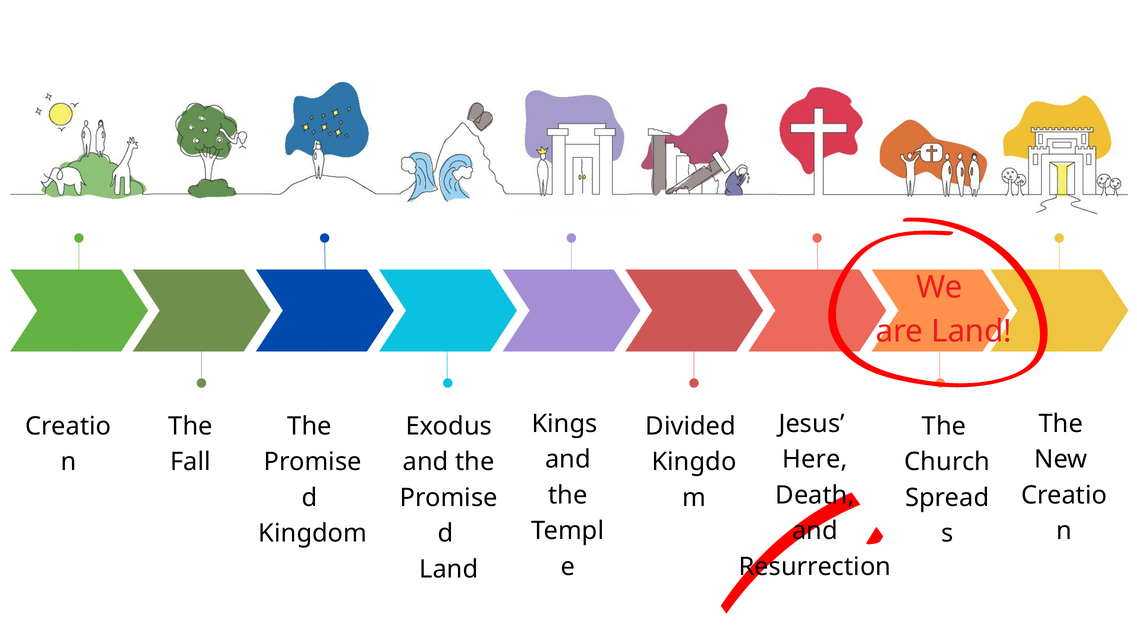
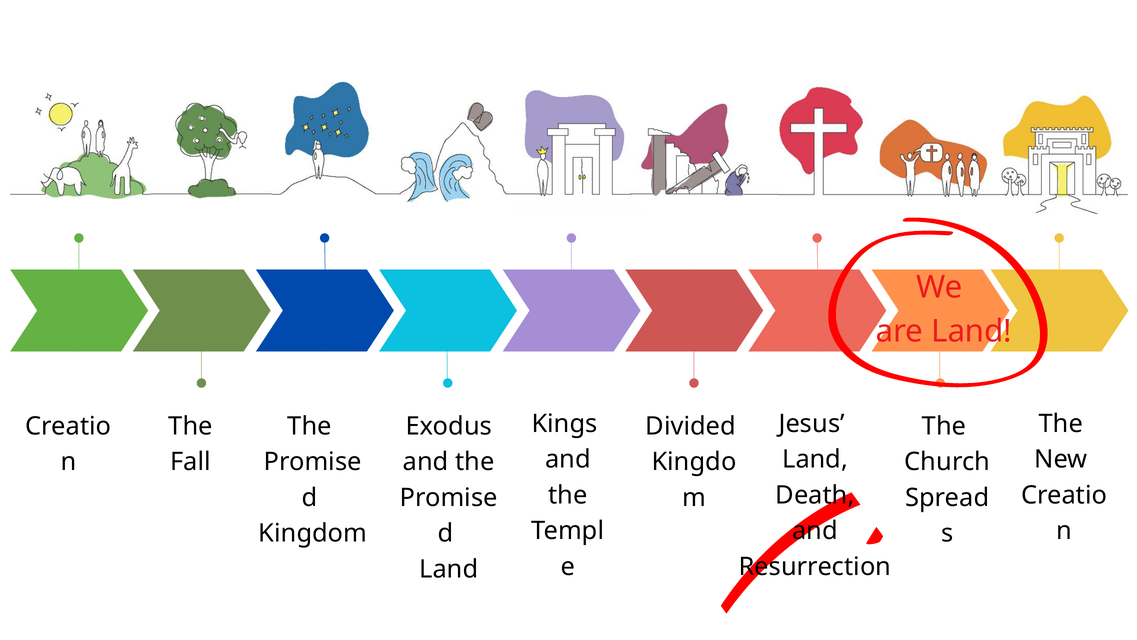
Here at (815, 459): Here -> Land
